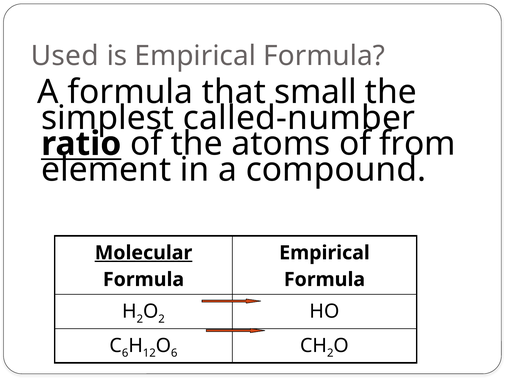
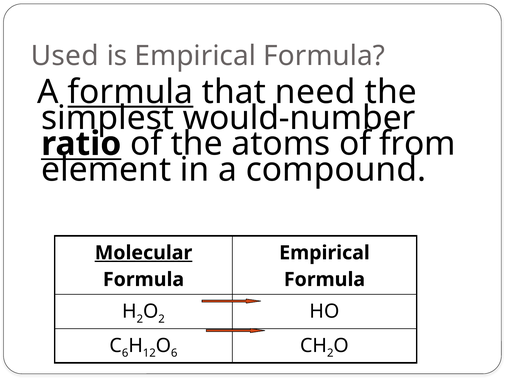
formula at (130, 92) underline: none -> present
small: small -> need
called-number: called-number -> would-number
